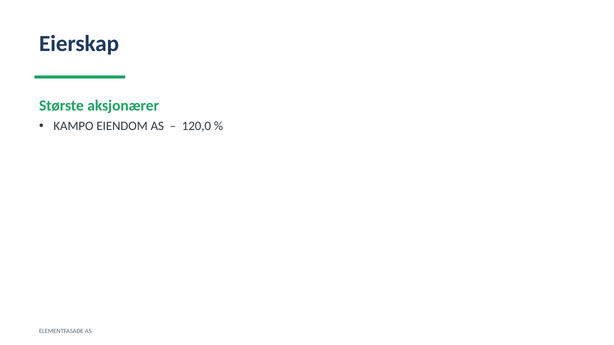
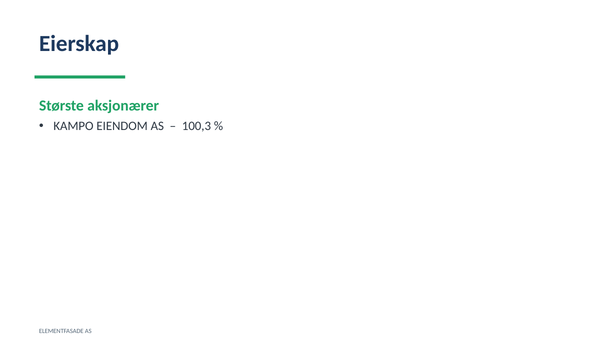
120,0: 120,0 -> 100,3
